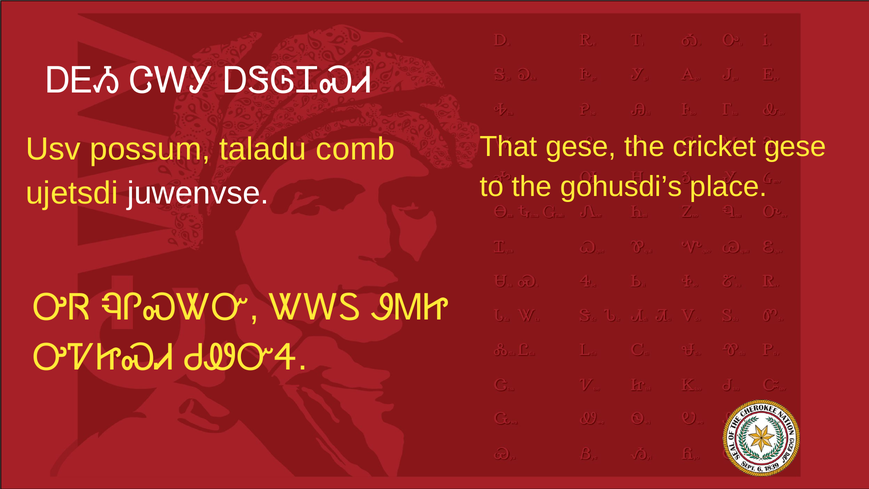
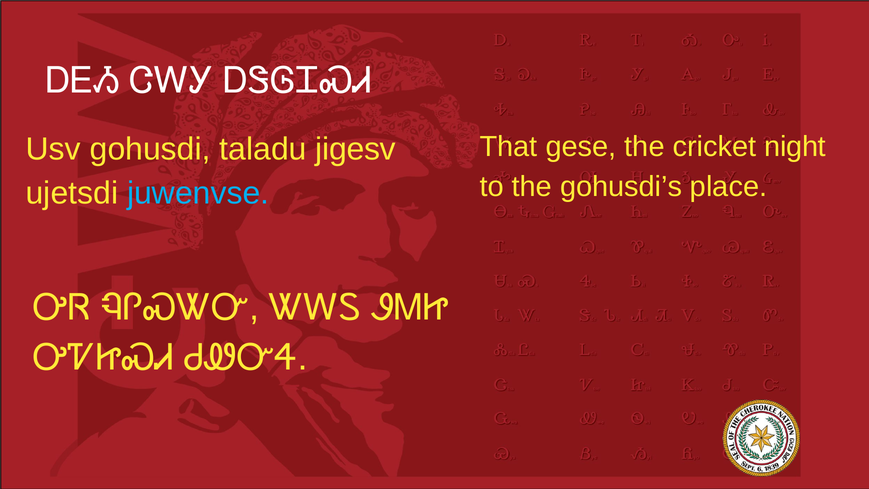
cricket gese: gese -> night
possum: possum -> gohusdi
comb: comb -> jigesv
juwenvse colour: white -> light blue
